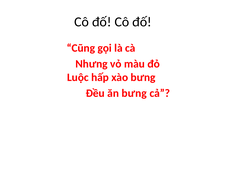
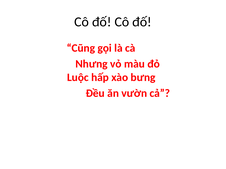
ăn bưng: bưng -> vườn
